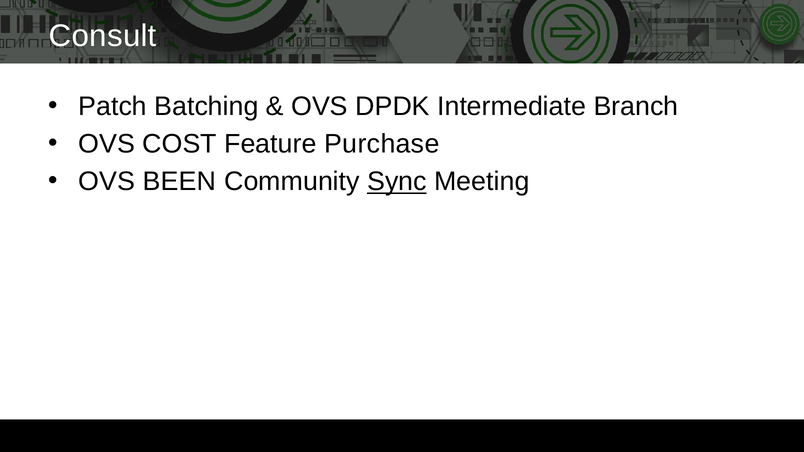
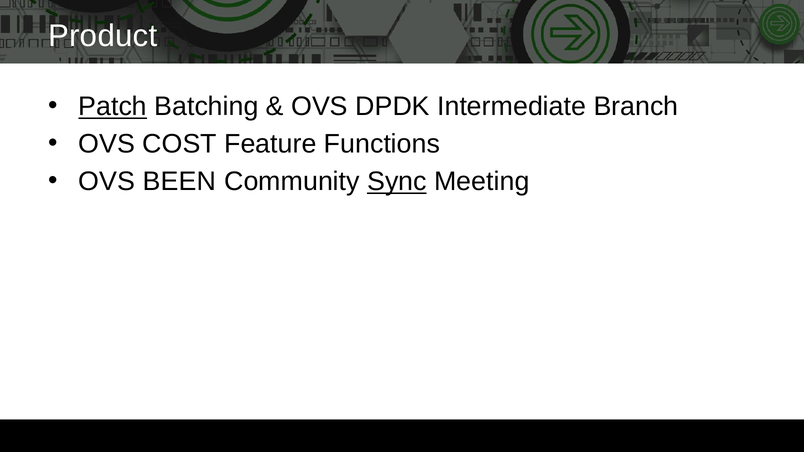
Consult: Consult -> Product
Patch underline: none -> present
Purchase: Purchase -> Functions
